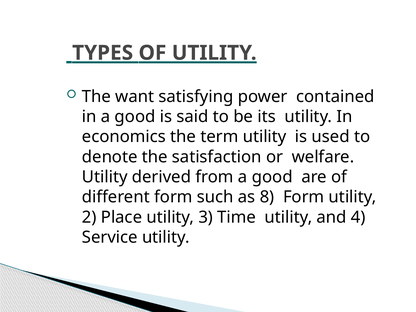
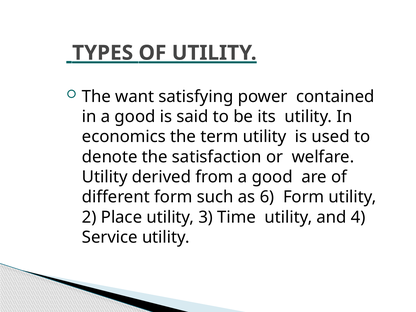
8: 8 -> 6
